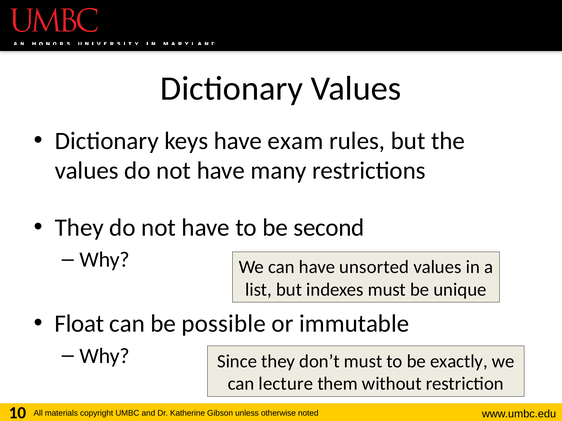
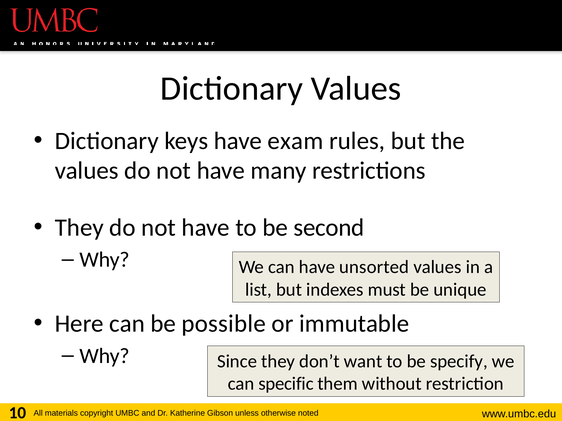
Float: Float -> Here
don’t must: must -> want
exactly: exactly -> specify
lecture: lecture -> specific
